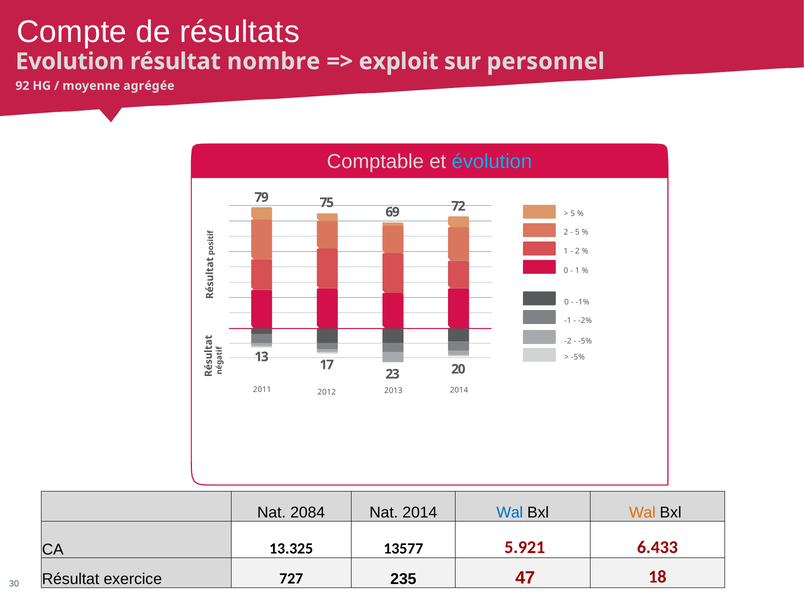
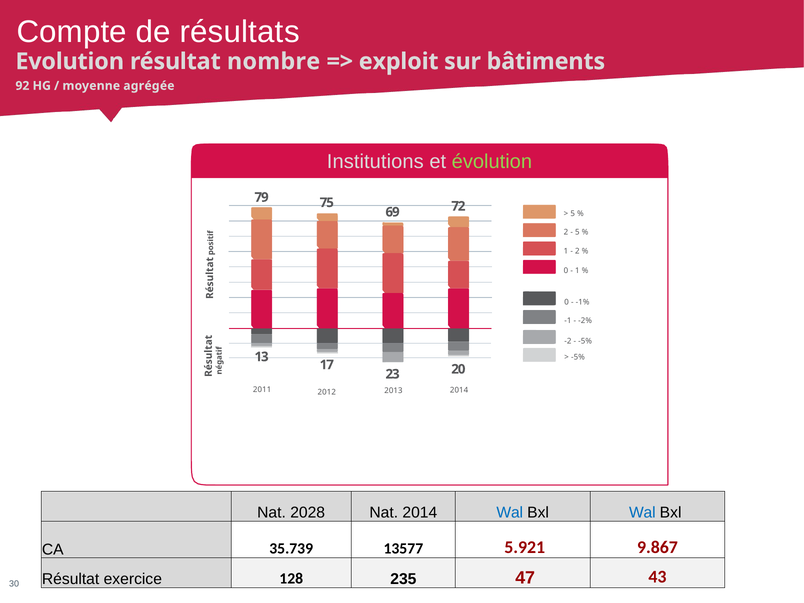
personnel: personnel -> bâtiments
Comptable: Comptable -> Institutions
évolution colour: light blue -> light green
2084: 2084 -> 2028
Wal at (642, 513) colour: orange -> blue
13.325: 13.325 -> 35.739
6.433: 6.433 -> 9.867
727: 727 -> 128
18: 18 -> 43
